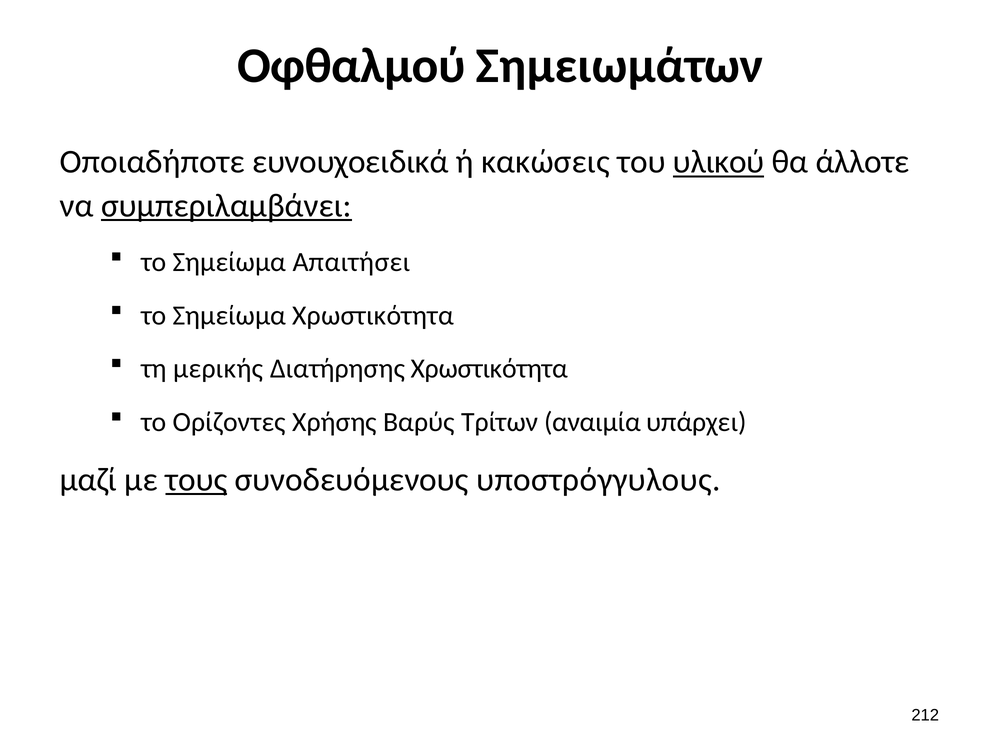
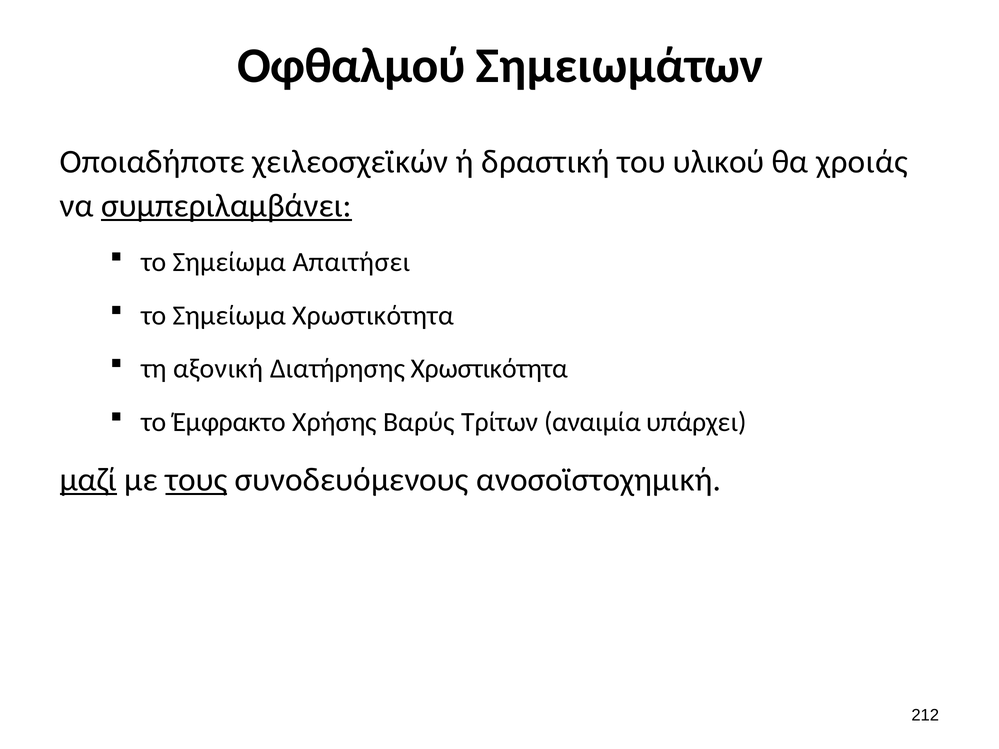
ευνουχοειδικά: ευνουχοειδικά -> χειλεοσχεϊκών
κακώσεις: κακώσεις -> δραστική
υλικού underline: present -> none
άλλοτε: άλλοτε -> χροιάς
μερικής: μερικής -> αξονική
Ορίζοντες: Ορίζοντες -> Έμφρακτο
μαζί underline: none -> present
υποστρόγγυλους: υποστρόγγυλους -> ανοσοϊστοχημική
